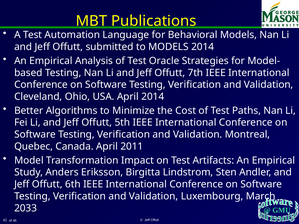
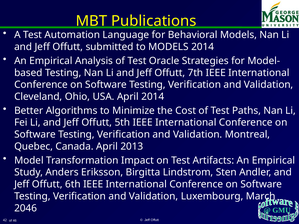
2011: 2011 -> 2013
2033: 2033 -> 2046
